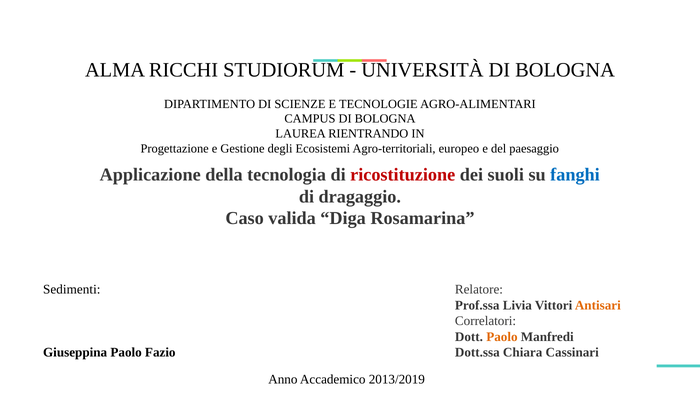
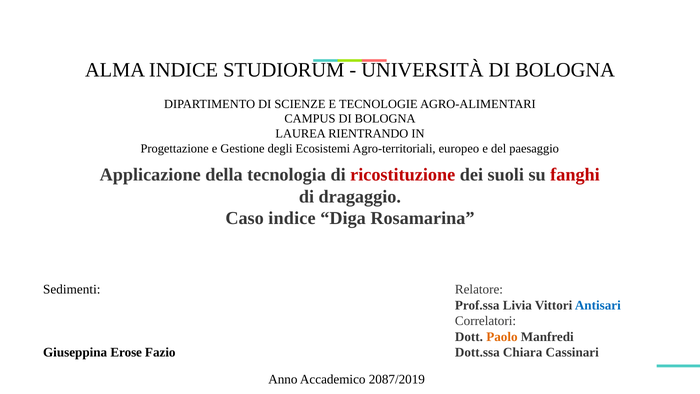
ALMA RICCHI: RICCHI -> INDICE
fanghi colour: blue -> red
Caso valida: valida -> indice
Antisari colour: orange -> blue
Giuseppina Paolo: Paolo -> Erose
2013/2019: 2013/2019 -> 2087/2019
